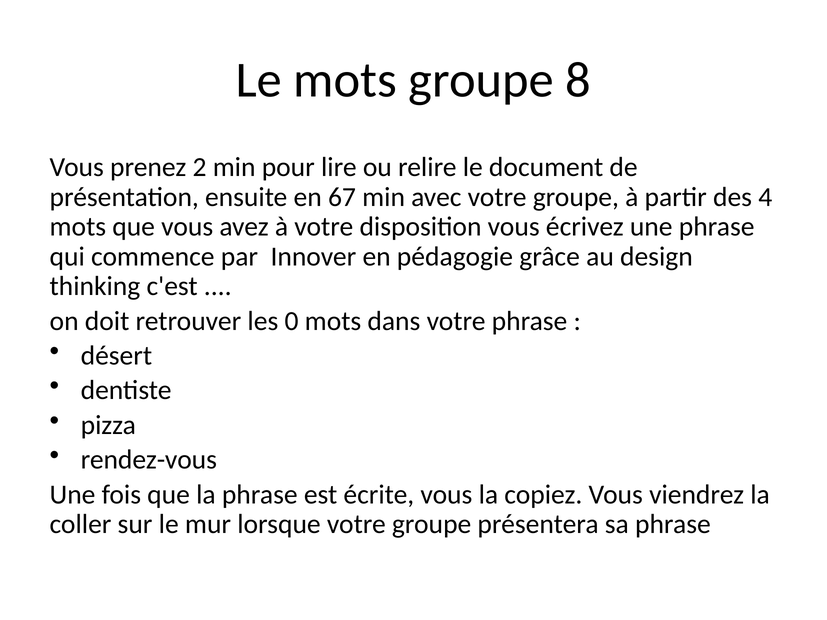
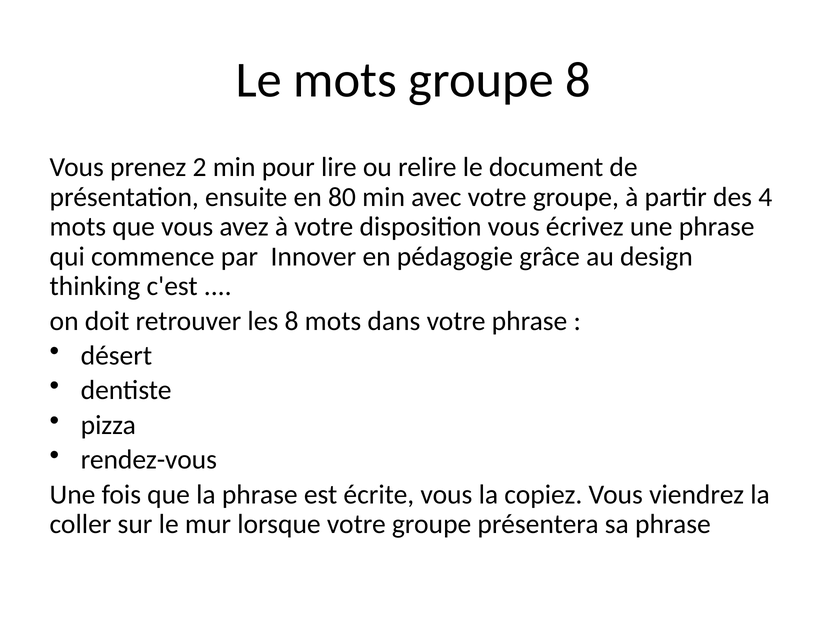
67: 67 -> 80
les 0: 0 -> 8
